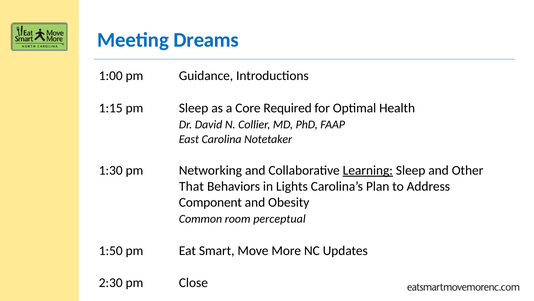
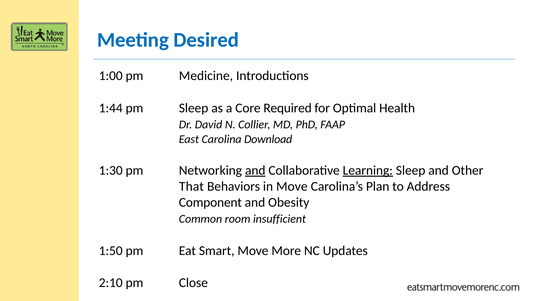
Dreams: Dreams -> Desired
Guidance: Guidance -> Medicine
1:15: 1:15 -> 1:44
Notetaker: Notetaker -> Download
and at (255, 170) underline: none -> present
in Lights: Lights -> Move
perceptual: perceptual -> insufficient
2:30: 2:30 -> 2:10
